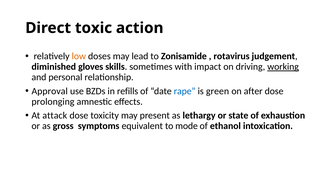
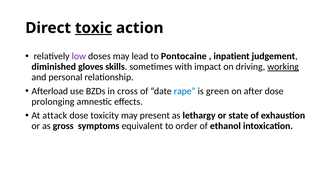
toxic underline: none -> present
low colour: orange -> purple
Zonisamide: Zonisamide -> Pontocaine
rotavirus: rotavirus -> inpatient
Approval: Approval -> Afterload
refills: refills -> cross
mode: mode -> order
